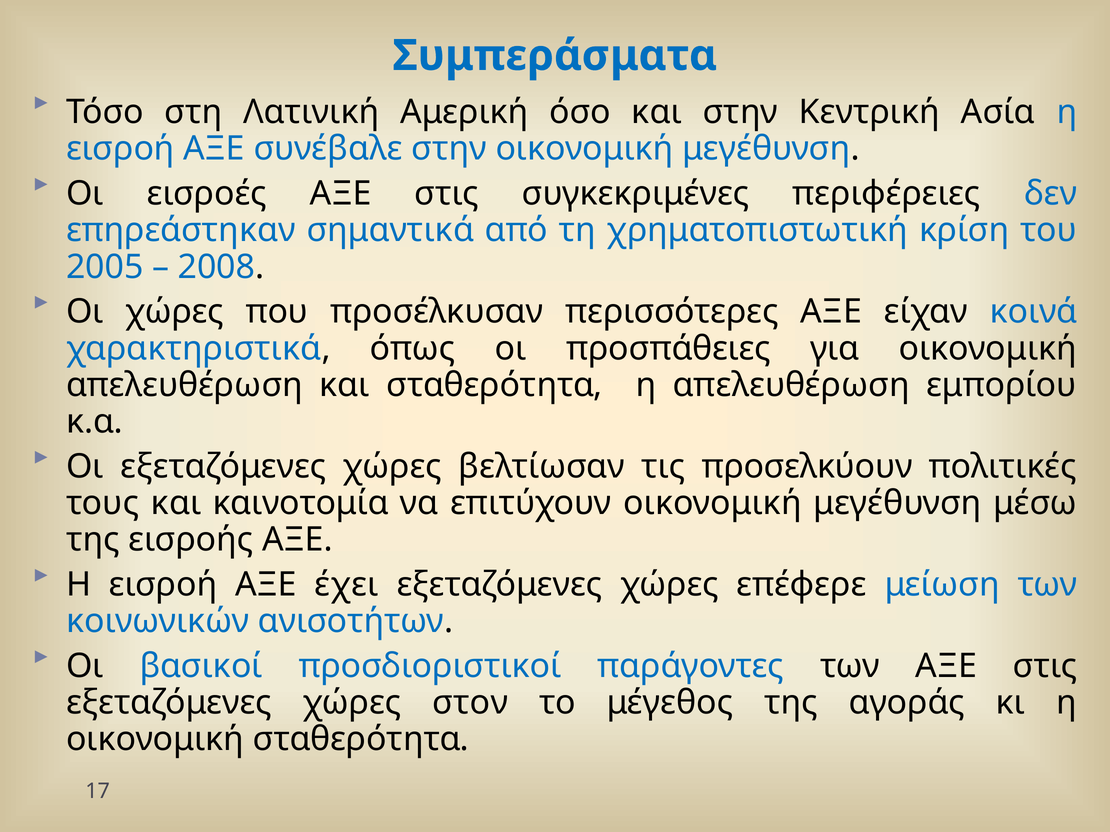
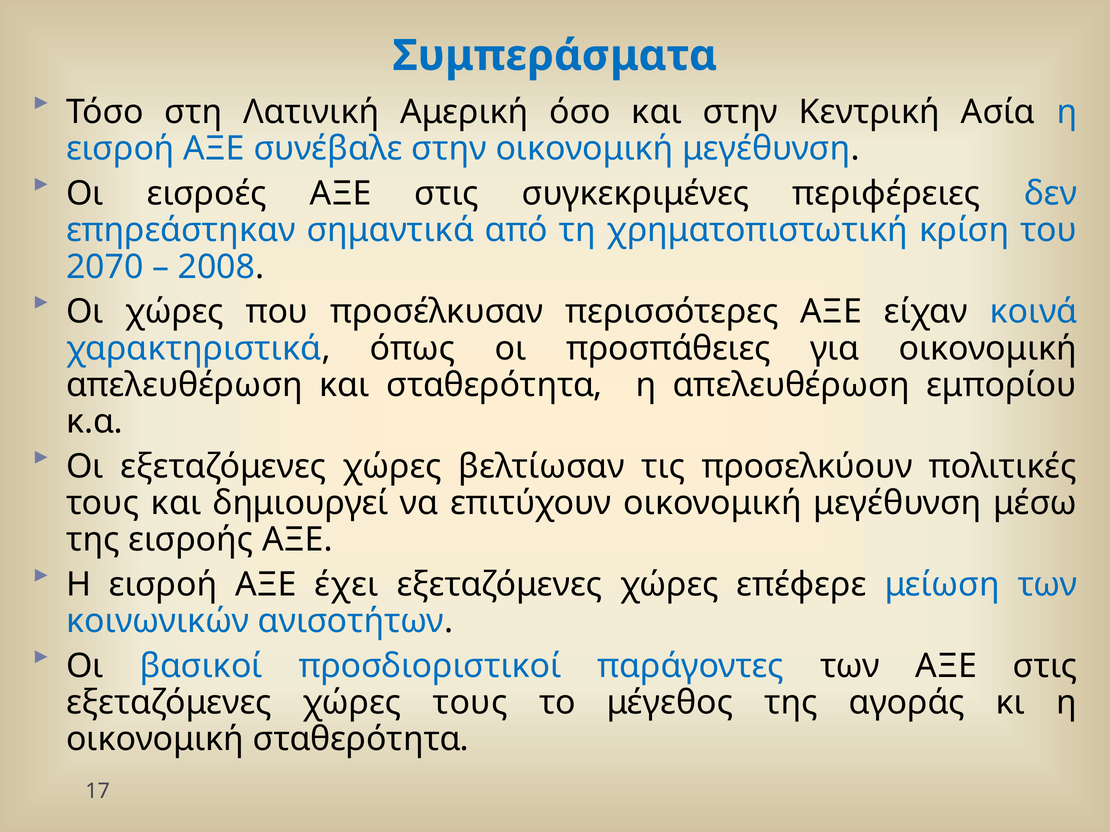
2005: 2005 -> 2070
καινοτομία: καινοτομία -> δημιουργεί
χώρες στον: στον -> τους
